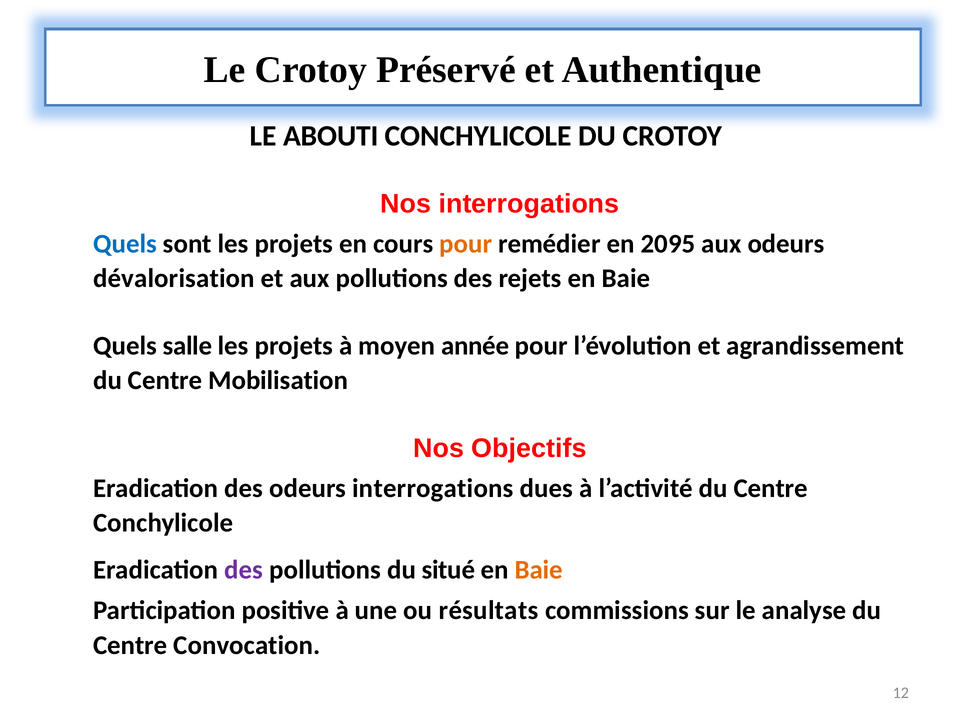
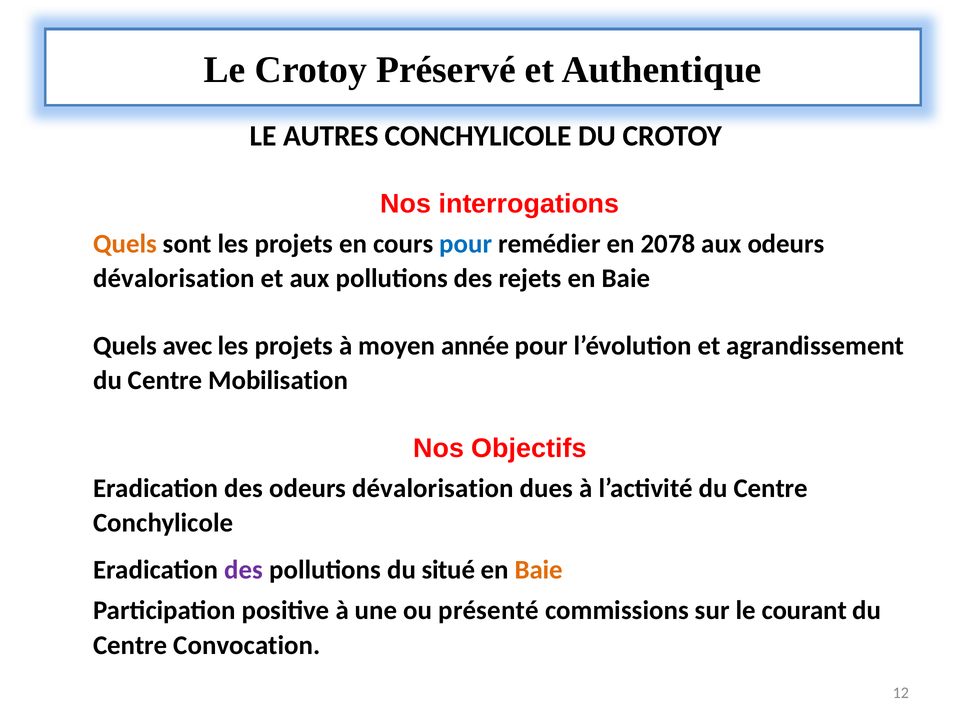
ABOUTI: ABOUTI -> AUTRES
Quels at (125, 243) colour: blue -> orange
pour at (466, 243) colour: orange -> blue
2095: 2095 -> 2078
salle: salle -> avec
des odeurs interrogations: interrogations -> dévalorisation
résultats: résultats -> présenté
analyse: analyse -> courant
